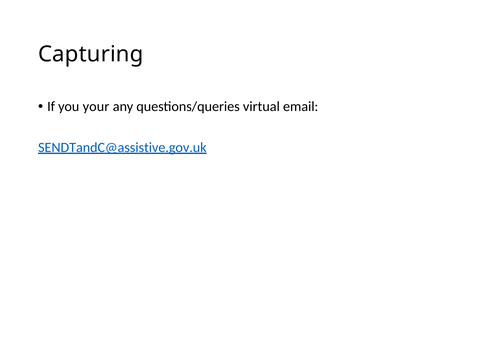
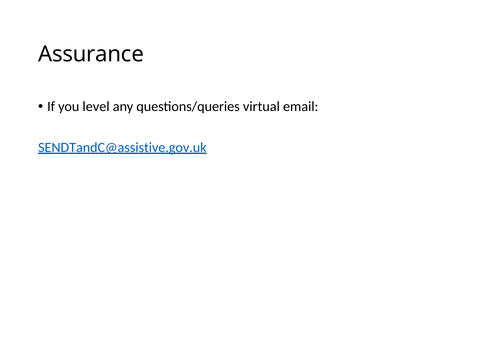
Capturing: Capturing -> Assurance
your: your -> level
